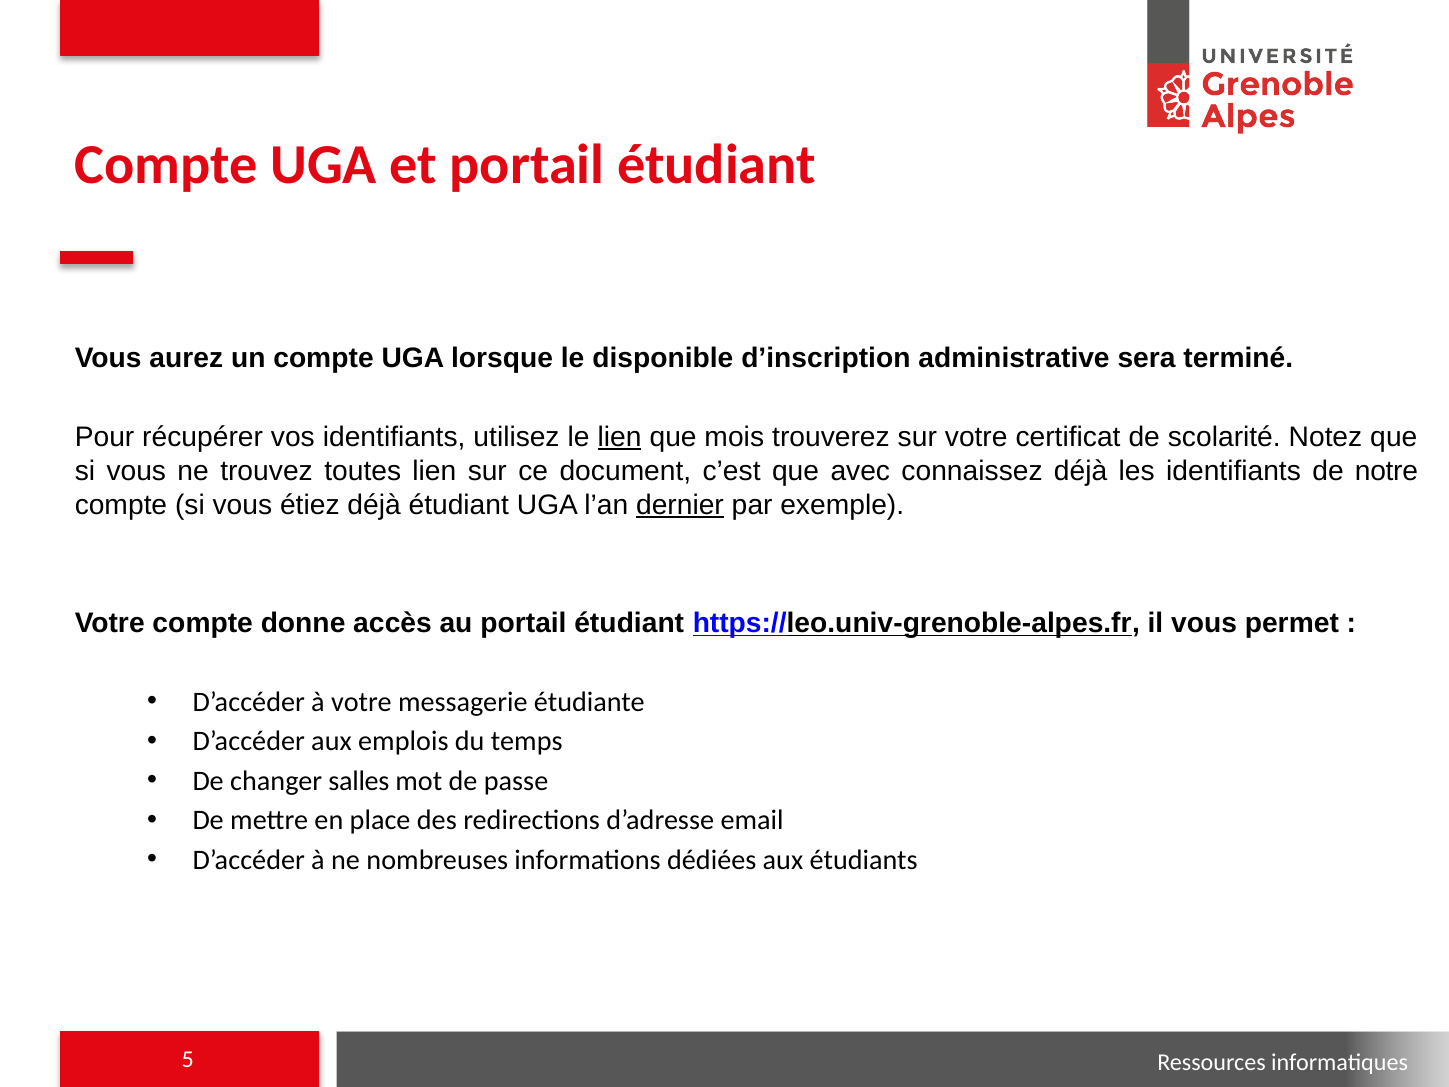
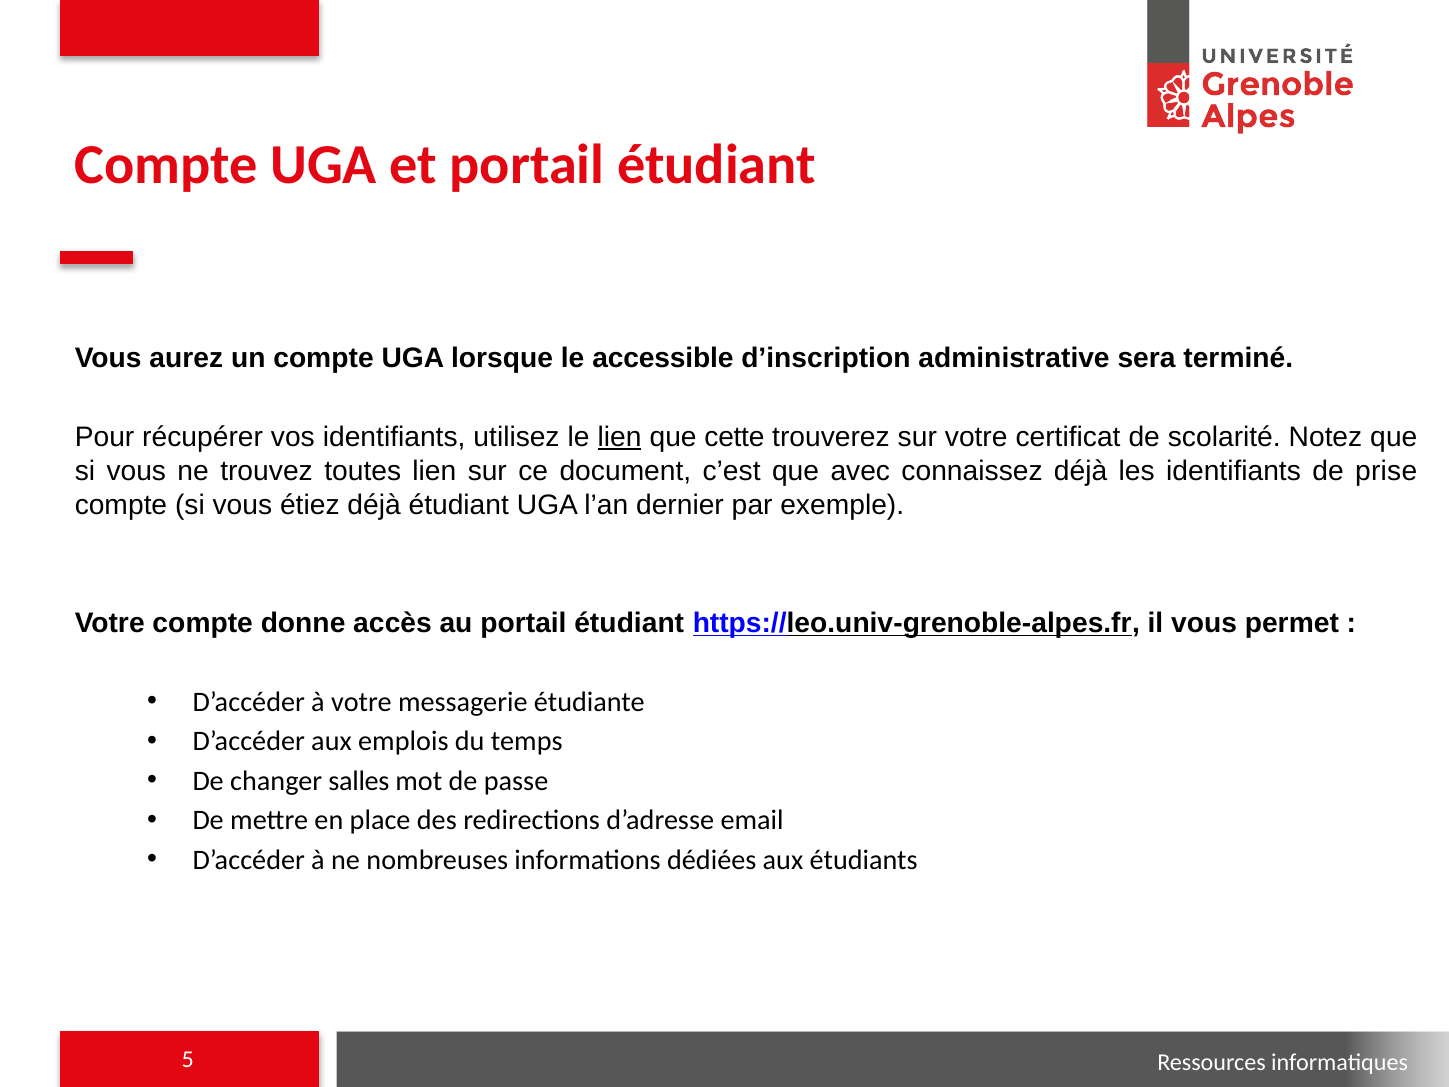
disponible: disponible -> accessible
mois: mois -> cette
notre: notre -> prise
dernier underline: present -> none
